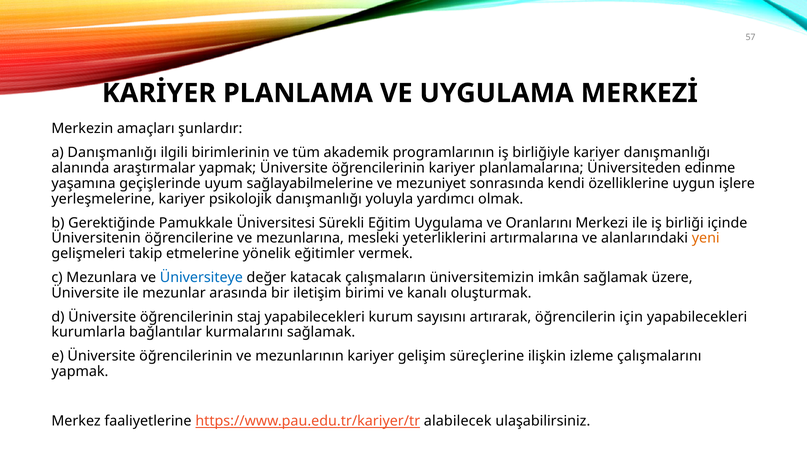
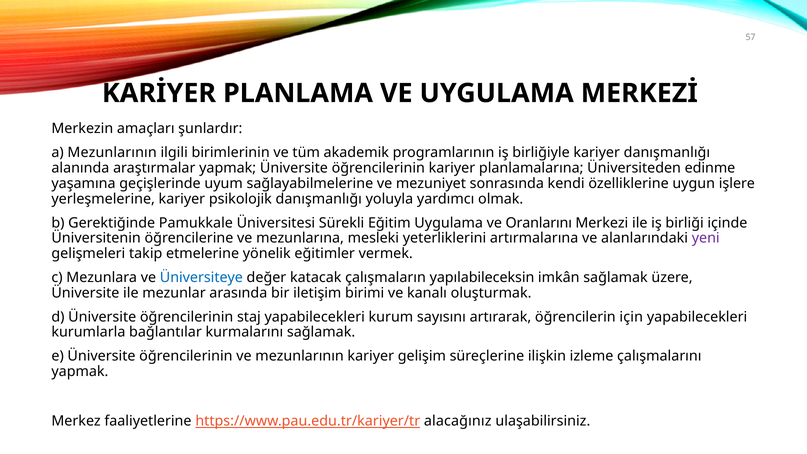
a Danışmanlığı: Danışmanlığı -> Mezunlarının
yeni colour: orange -> purple
üniversitemizin: üniversitemizin -> yapılabileceksin
alabilecek: alabilecek -> alacağınız
